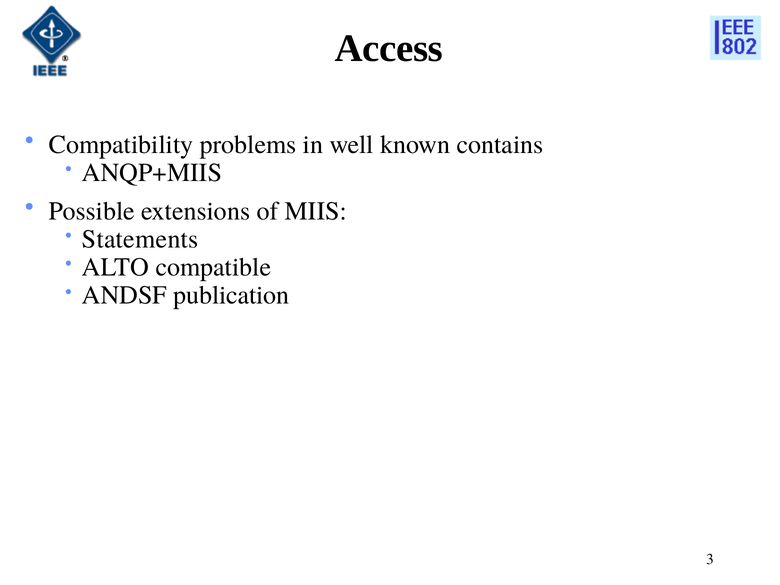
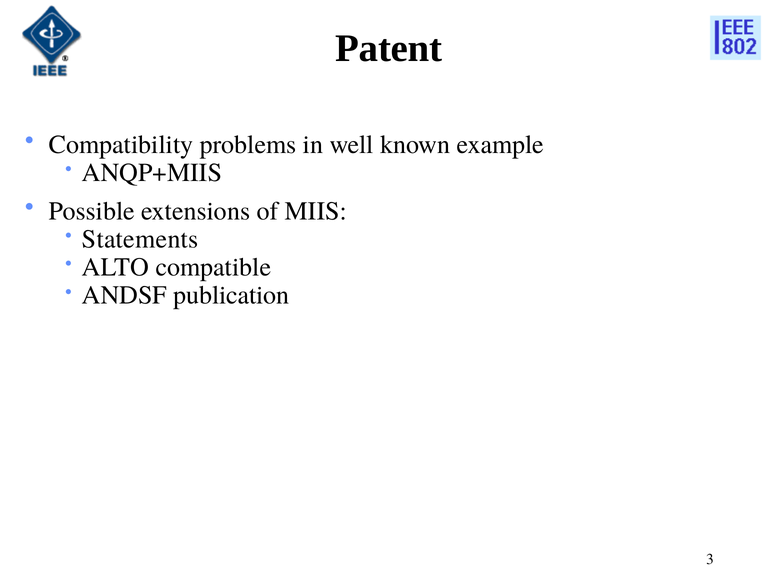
Access: Access -> Patent
contains: contains -> example
